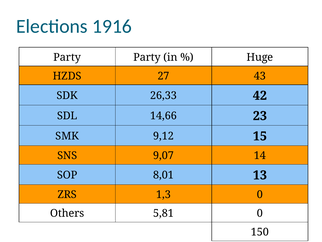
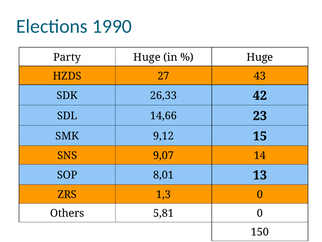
1916: 1916 -> 1990
Party Party: Party -> Huge
